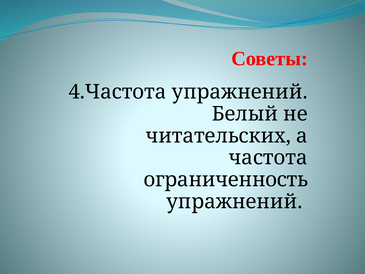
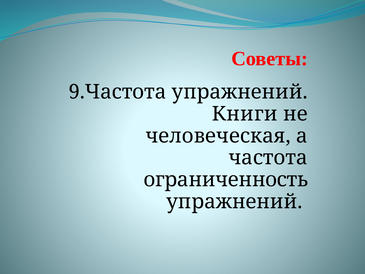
4.Частота: 4.Частота -> 9.Частота
Белый: Белый -> Книги
читательских: читательских -> человеческая
